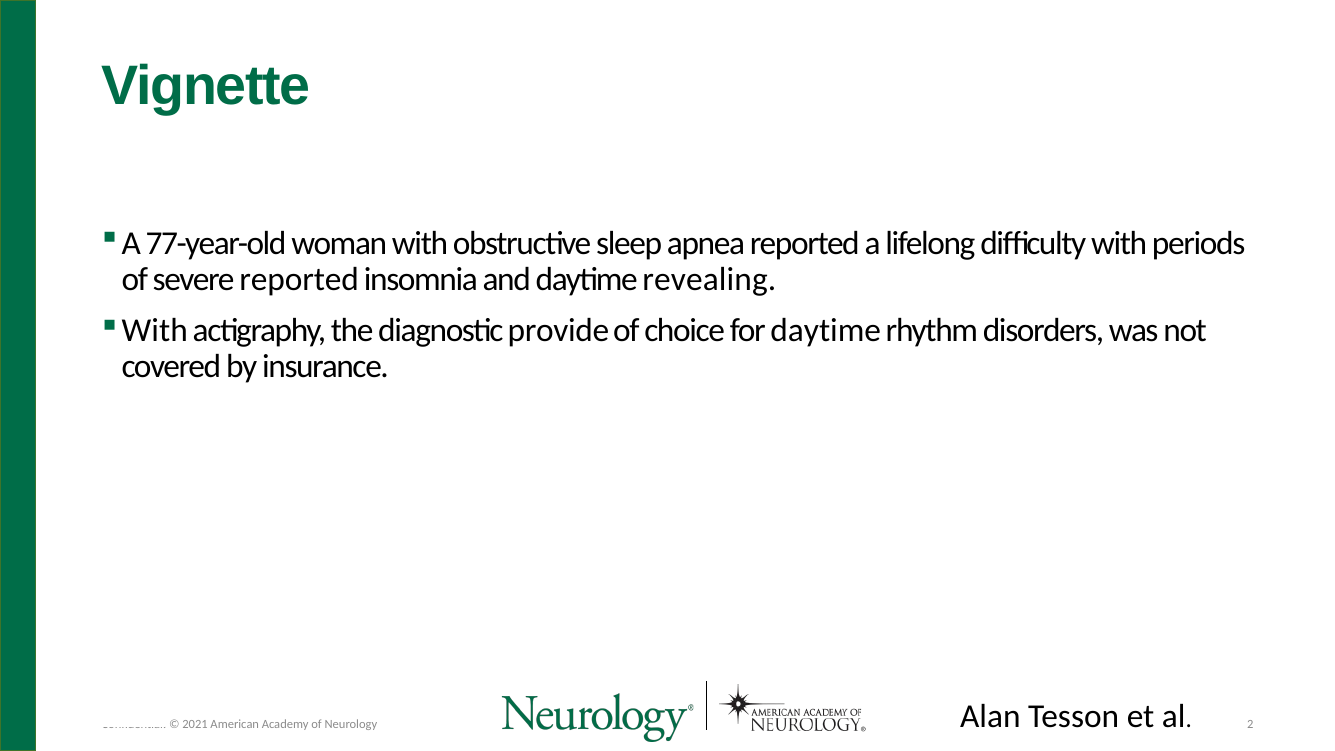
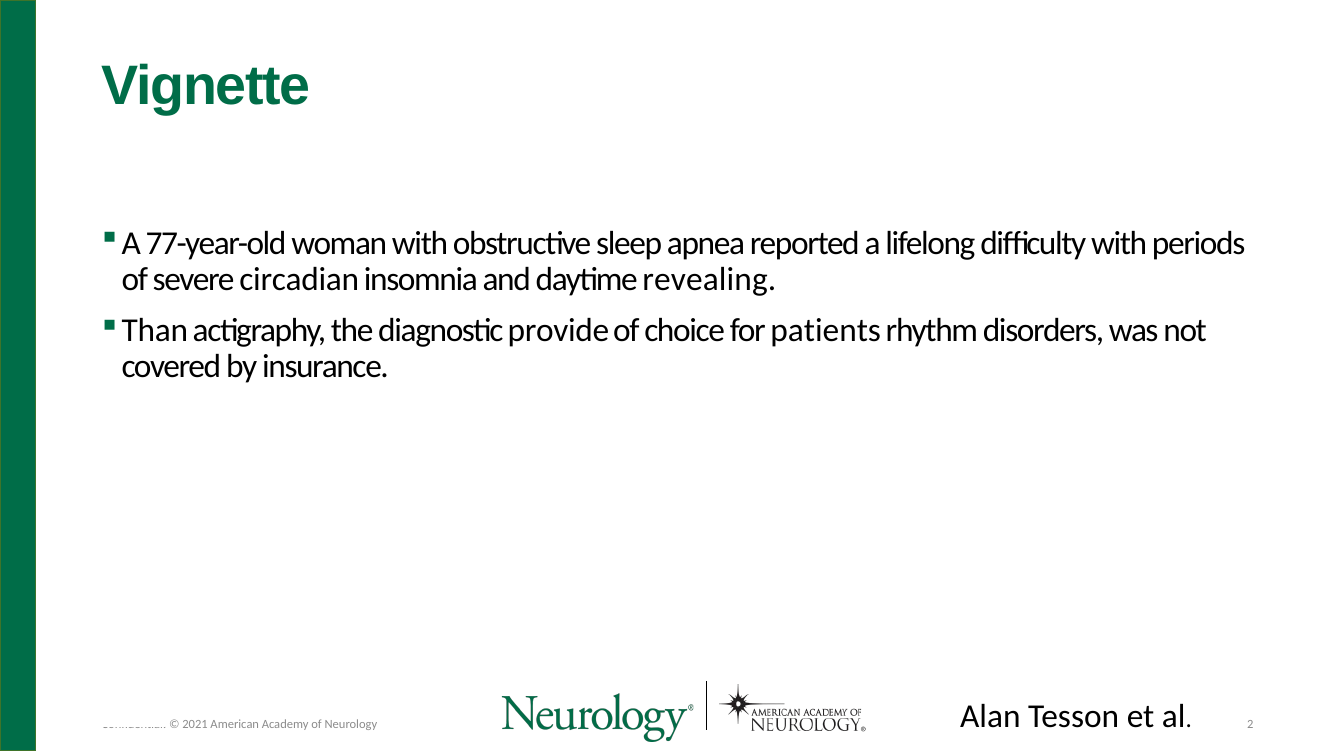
severe reported: reported -> circadian
With at (155, 331): With -> Than
for daytime: daytime -> patients
